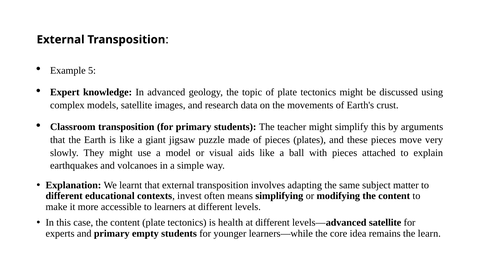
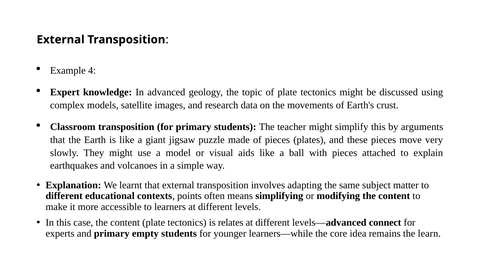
5: 5 -> 4
invest: invest -> points
health: health -> relates
levels—advanced satellite: satellite -> connect
